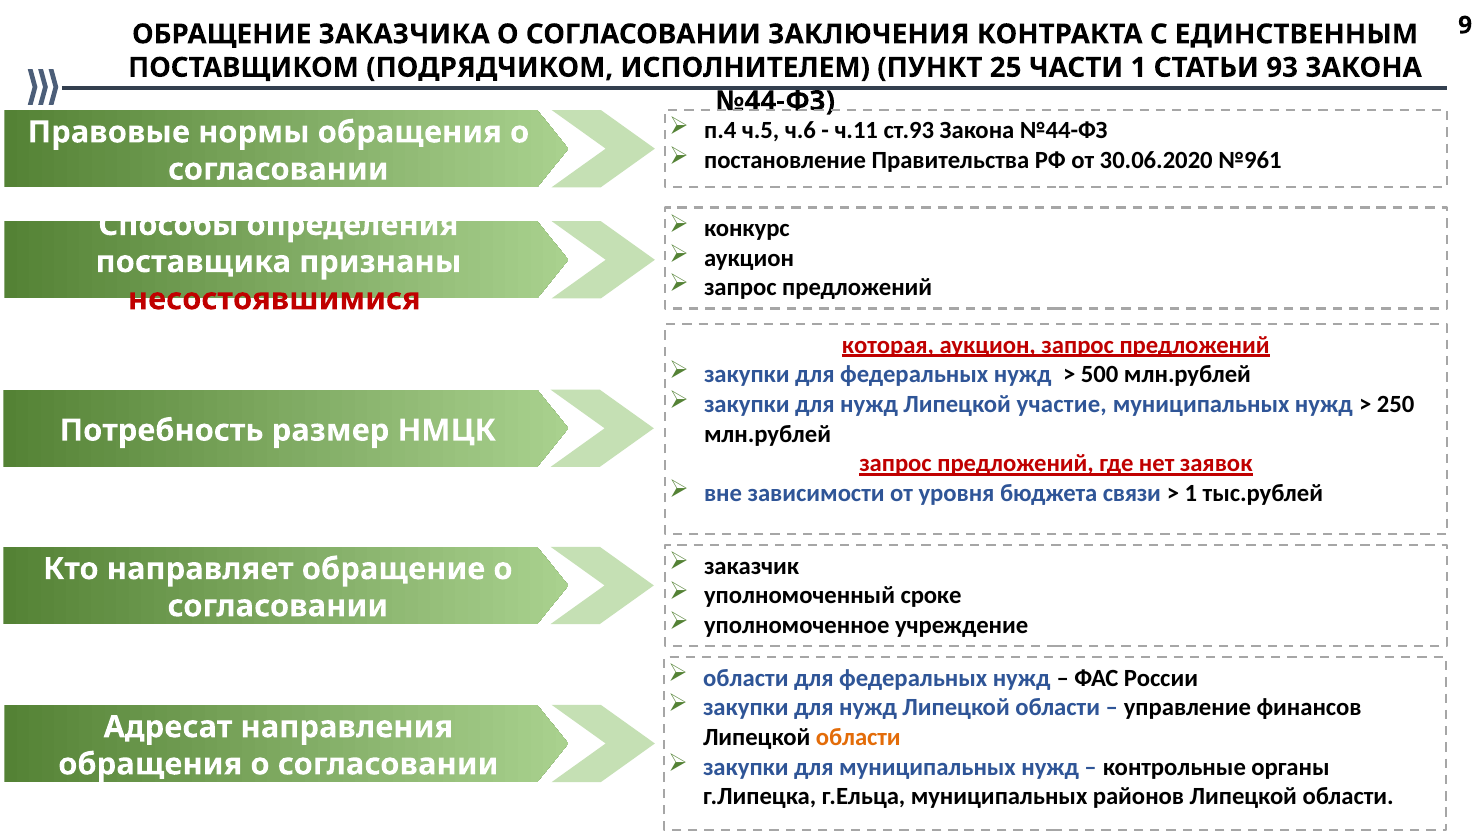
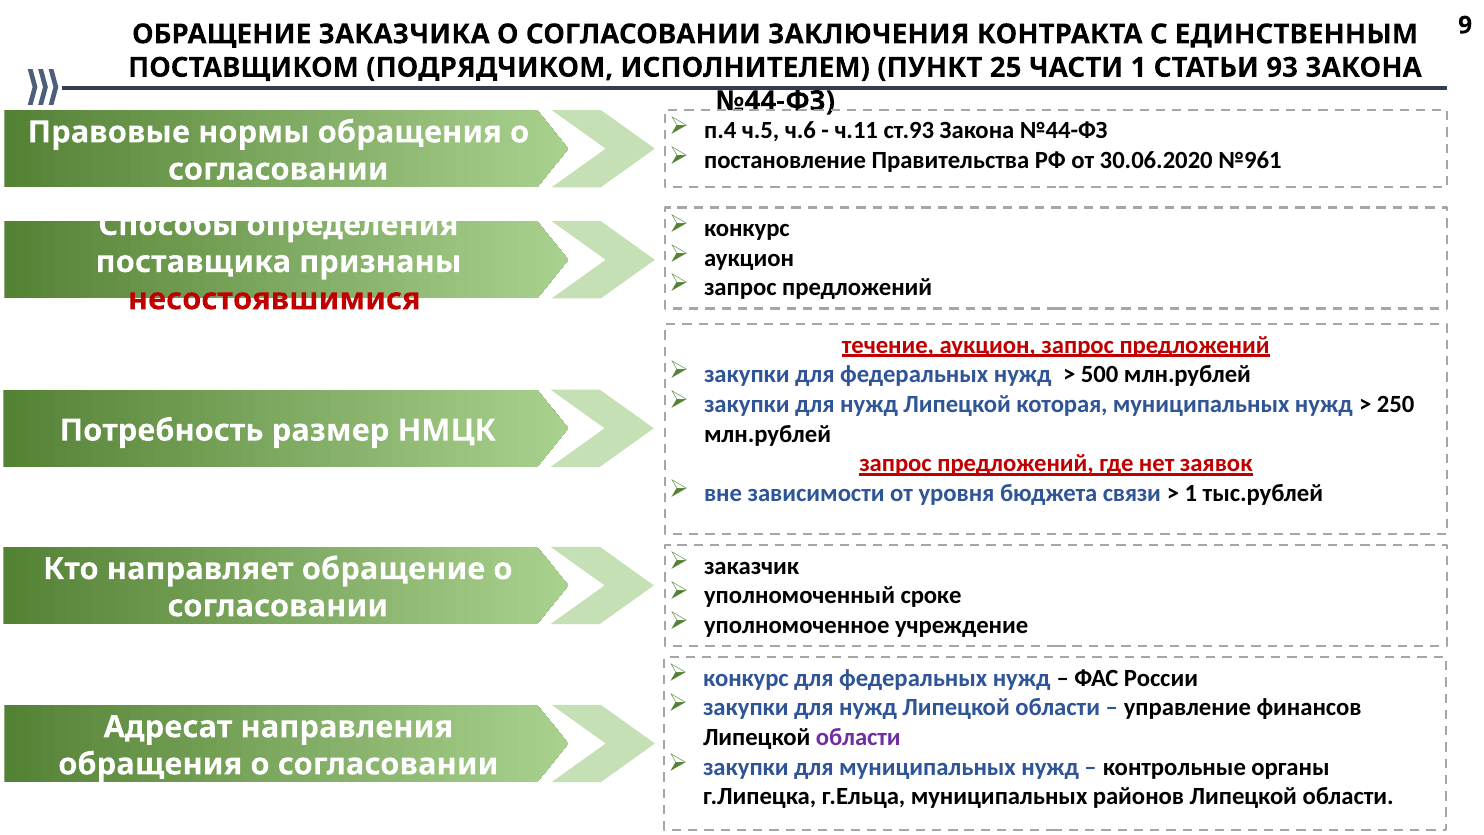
которая: которая -> течение
участие: участие -> которая
области at (746, 678): области -> конкурс
области at (858, 737) colour: orange -> purple
